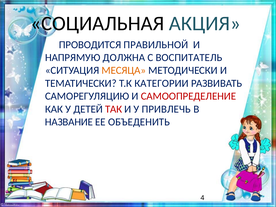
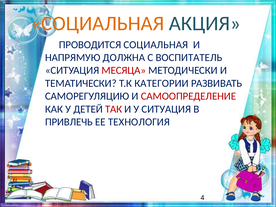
СОЦИАЛЬНАЯ at (97, 24) colour: black -> orange
ПРОВОДИТСЯ ПРАВИЛЬНОЙ: ПРАВИЛЬНОЙ -> СОЦИАЛЬНАЯ
МЕСЯЦА colour: orange -> red
У ПРИВЛЕЧЬ: ПРИВЛЕЧЬ -> СИТУАЦИЯ
НАЗВАНИЕ: НАЗВАНИЕ -> ПРИВЛЕЧЬ
ОБЪЕДЕНИТЬ: ОБЪЕДЕНИТЬ -> ТЕХНОЛОГИЯ
